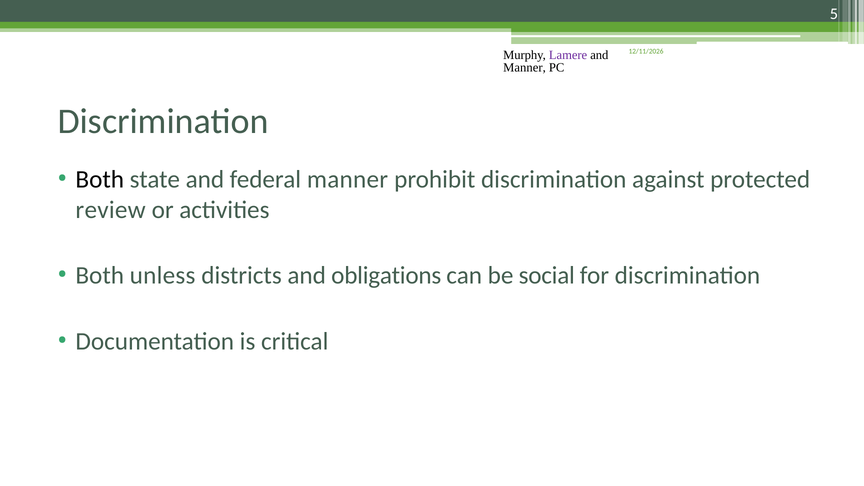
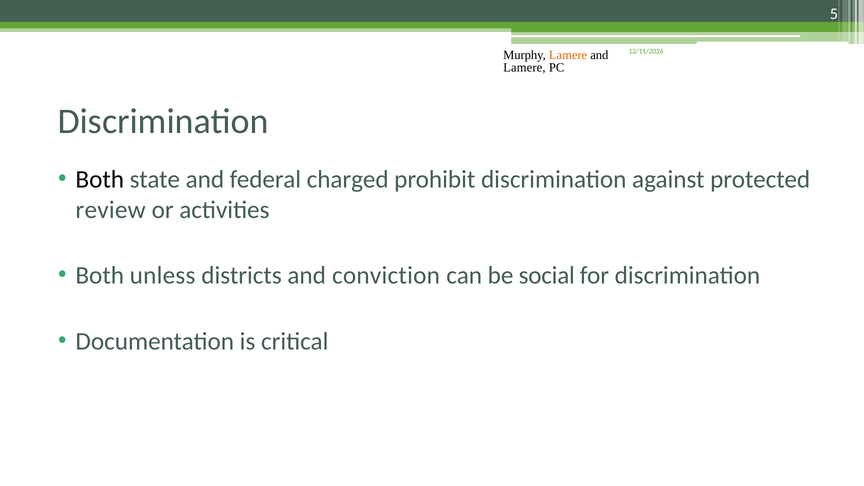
Lamere at (568, 55) colour: purple -> orange
Manner at (524, 68): Manner -> Lamere
federal manner: manner -> charged
obligations: obligations -> conviction
